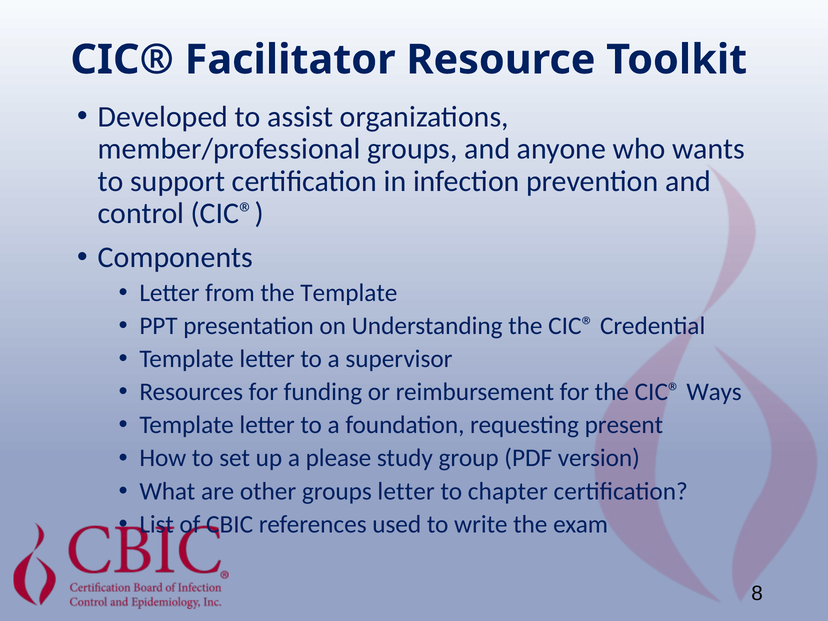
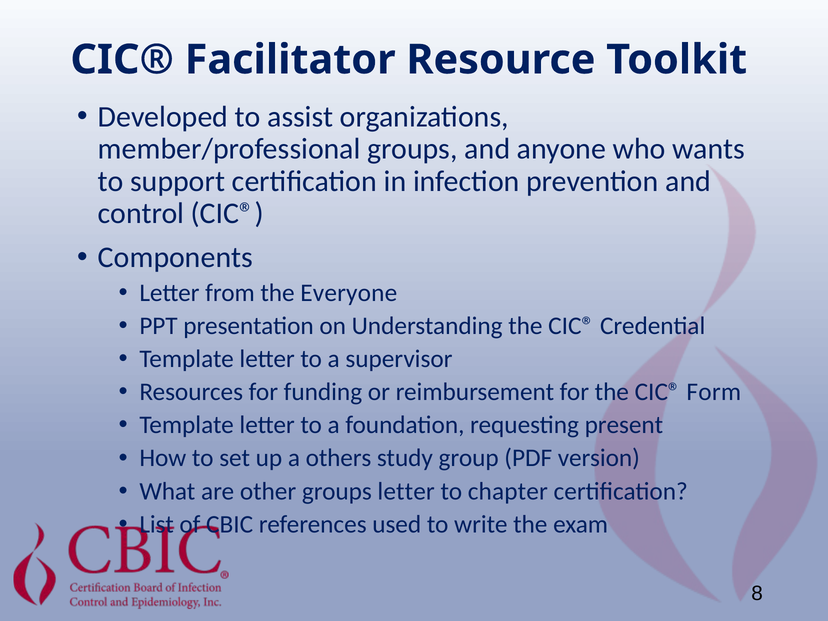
the Template: Template -> Everyone
Ways: Ways -> Form
please: please -> others
